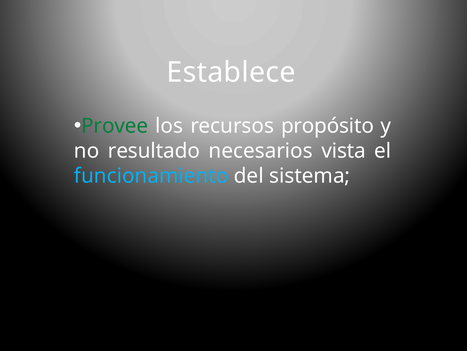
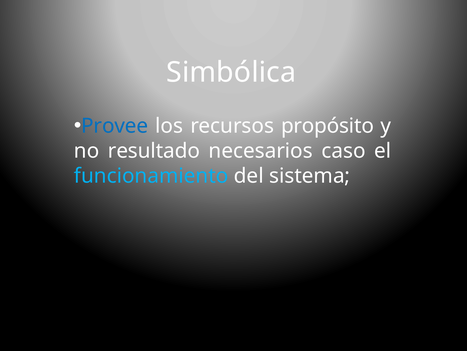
Establece: Establece -> Simbólica
Provee colour: green -> blue
vista: vista -> caso
